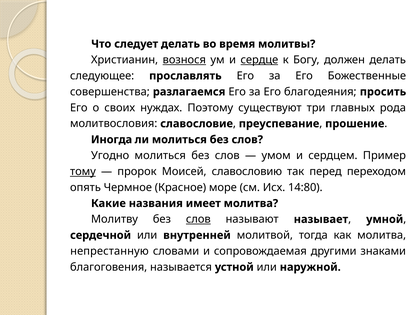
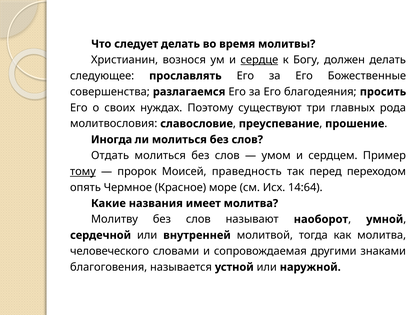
вознося underline: present -> none
Угодно: Угодно -> Отдать
славословию: славословию -> праведность
14:80: 14:80 -> 14:64
слов at (198, 219) underline: present -> none
называет: называет -> наоборот
непрестанную: непрестанную -> человеческого
